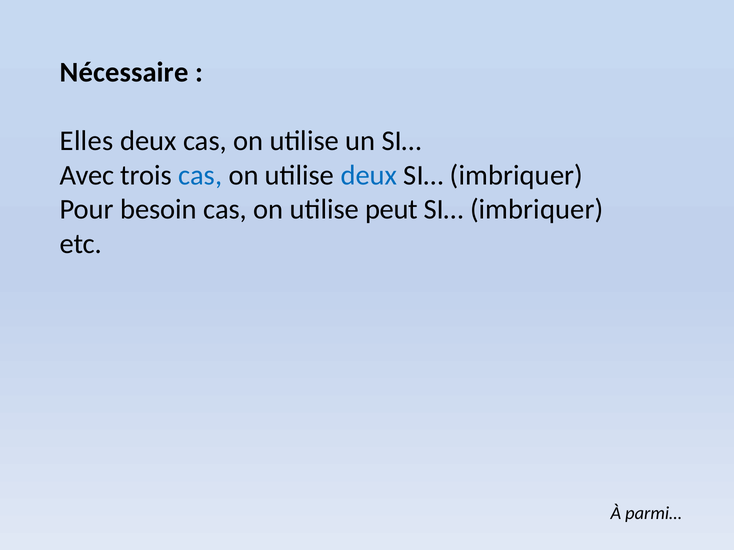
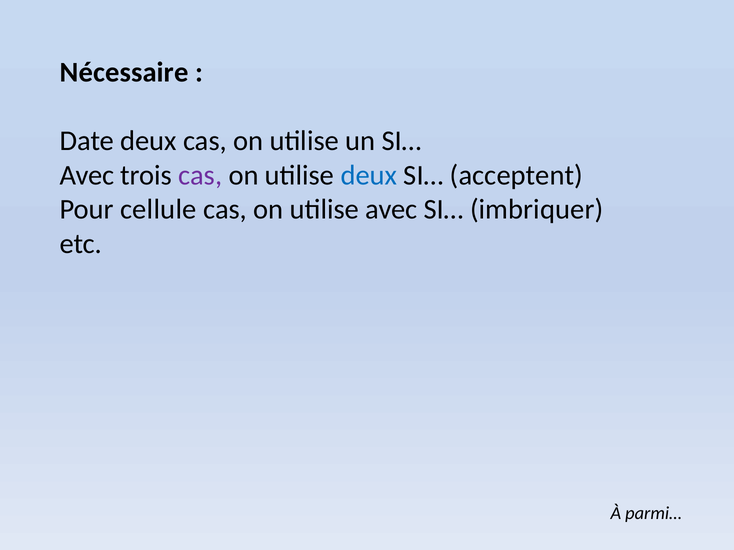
Elles: Elles -> Date
cas at (200, 175) colour: blue -> purple
imbriquer at (516, 175): imbriquer -> acceptent
besoin: besoin -> cellule
utilise peut: peut -> avec
